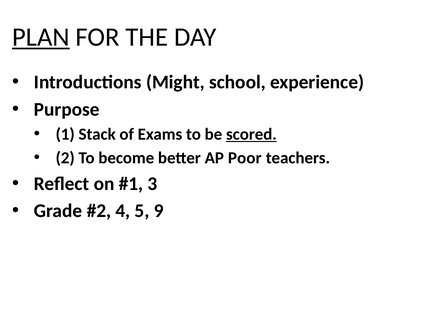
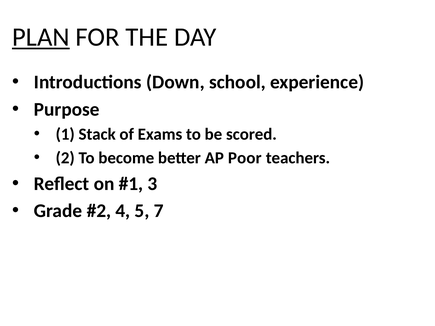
Might: Might -> Down
scored underline: present -> none
9: 9 -> 7
